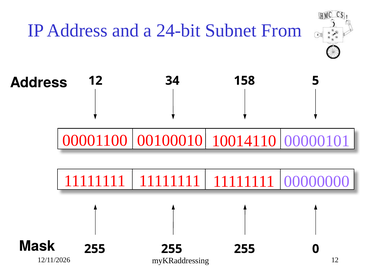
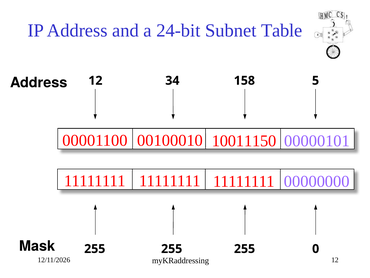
From: From -> Table
10014110: 10014110 -> 10011150
